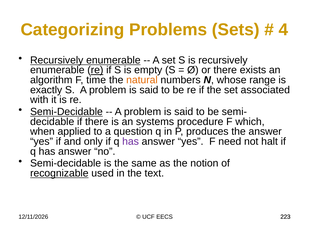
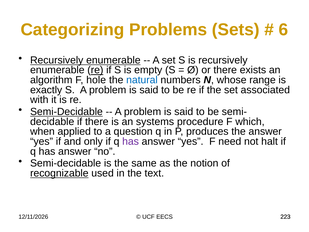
4: 4 -> 6
time: time -> hole
natural colour: orange -> blue
